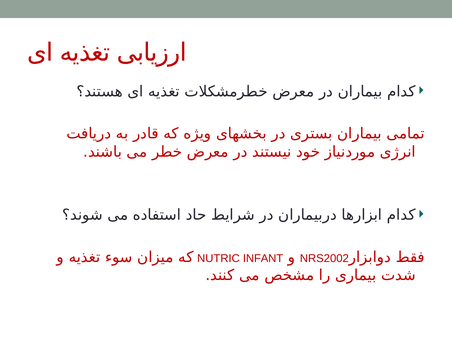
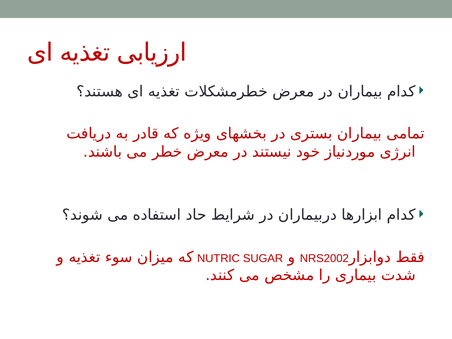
INFANT: INFANT -> SUGAR
